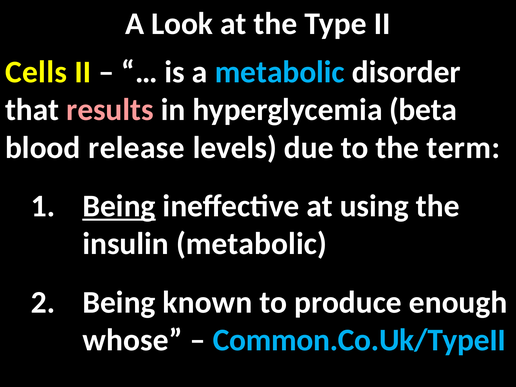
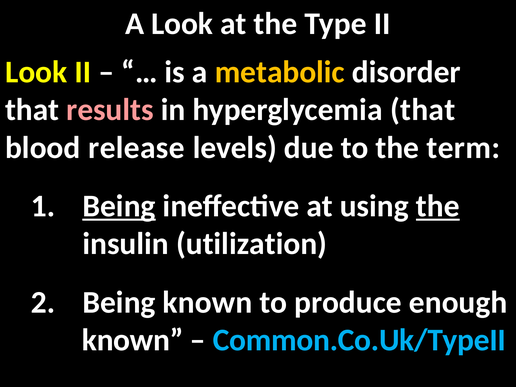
Cells at (36, 72): Cells -> Look
metabolic at (280, 72) colour: light blue -> yellow
hyperglycemia beta: beta -> that
the at (438, 206) underline: none -> present
insulin metabolic: metabolic -> utilization
whose at (132, 340): whose -> known
